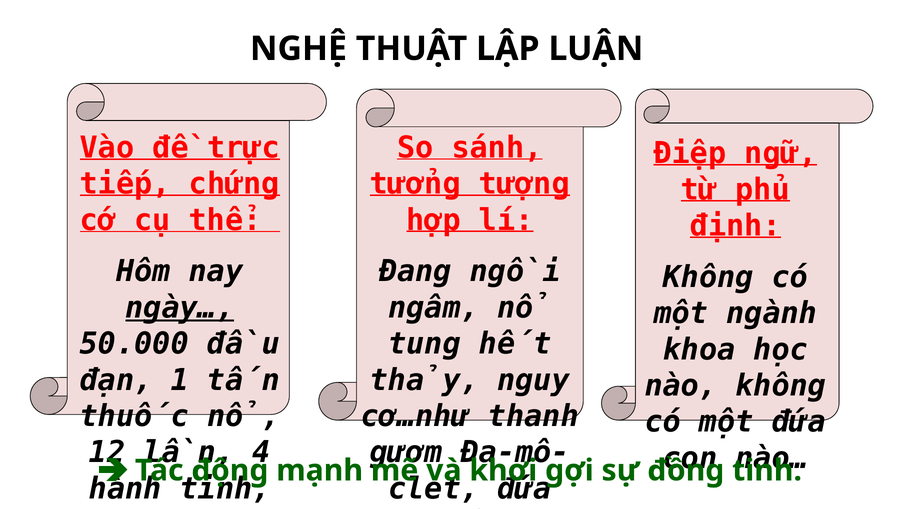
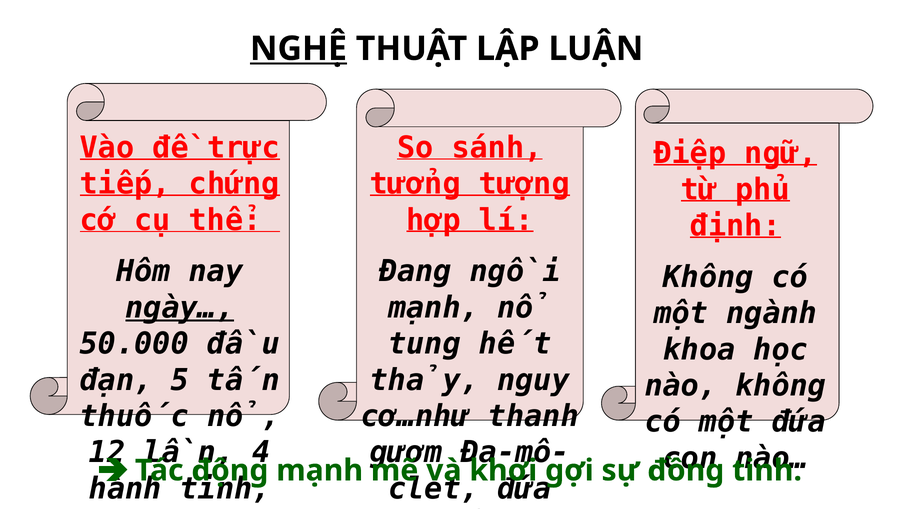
NGHỆ underline: none -> present
ngầm at (433, 308): ngầm -> mạnh
1: 1 -> 5
